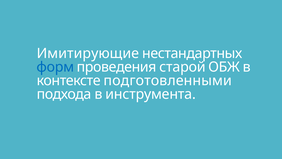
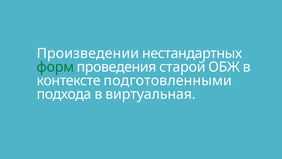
Имитирующие: Имитирующие -> Произведении
форм colour: blue -> green
инструмента: инструмента -> виртуальная
